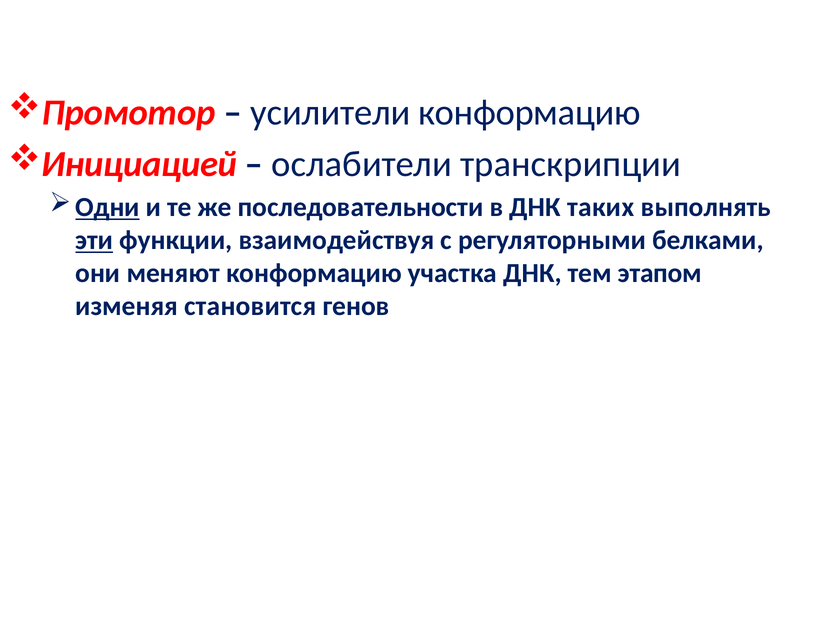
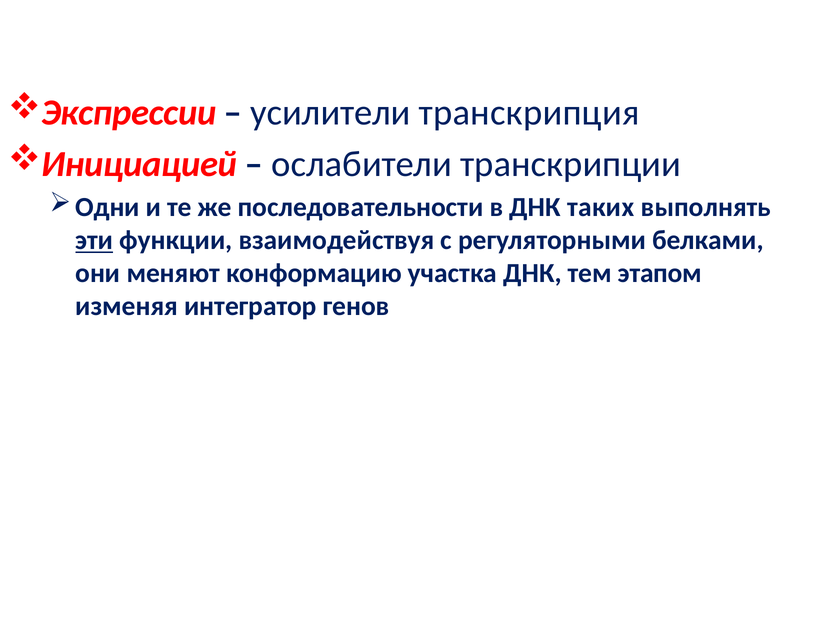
Промотор: Промотор -> Экспрессии
усилители конформацию: конформацию -> транскрипция
Одни underline: present -> none
становится: становится -> интегратор
